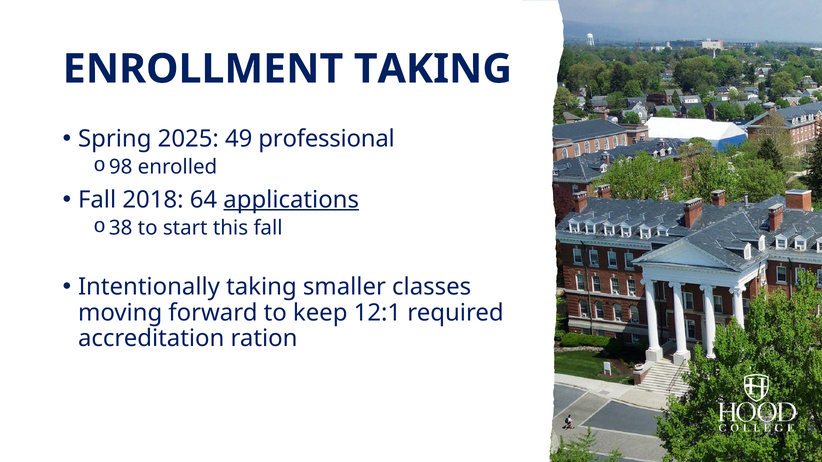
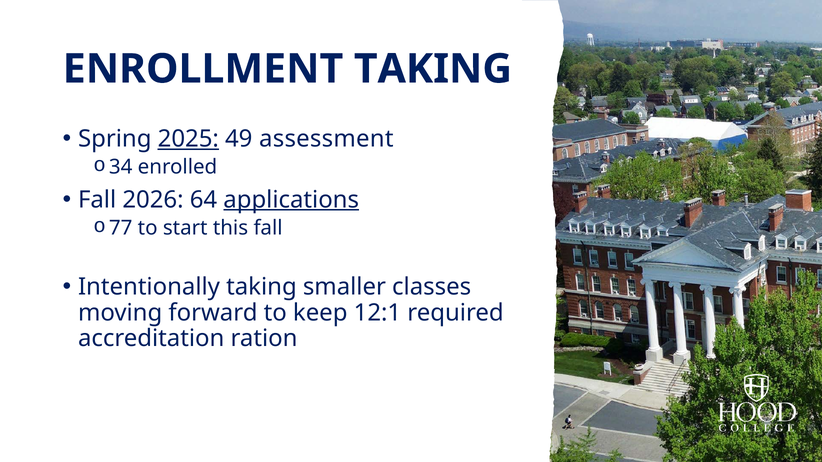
2025 underline: none -> present
professional: professional -> assessment
98: 98 -> 34
2018: 2018 -> 2026
38: 38 -> 77
